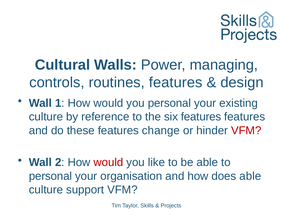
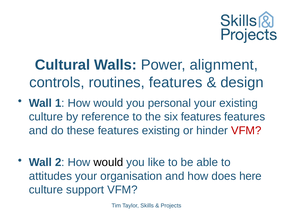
managing: managing -> alignment
features change: change -> existing
would at (108, 162) colour: red -> black
personal at (50, 176): personal -> attitudes
does able: able -> here
